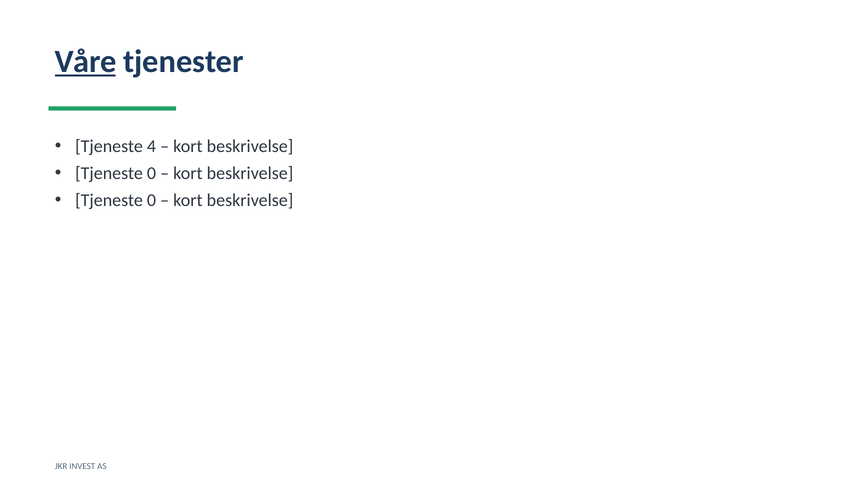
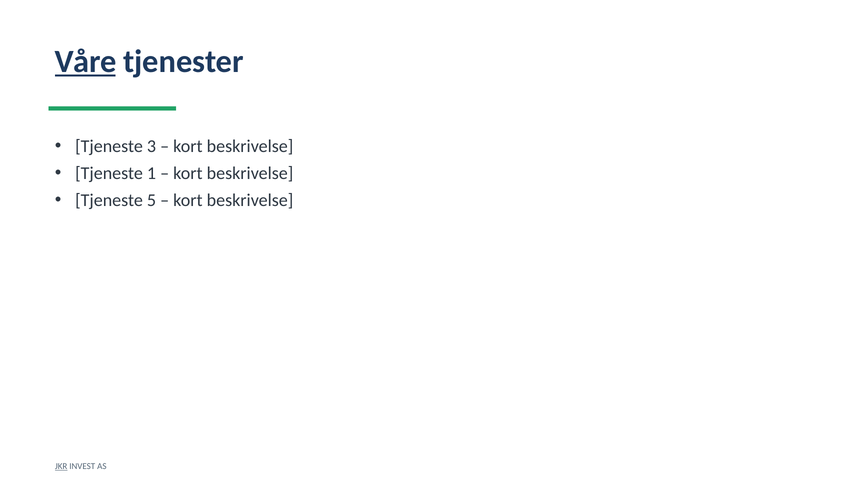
4: 4 -> 3
0 at (151, 173): 0 -> 1
0 at (151, 200): 0 -> 5
JKR underline: none -> present
